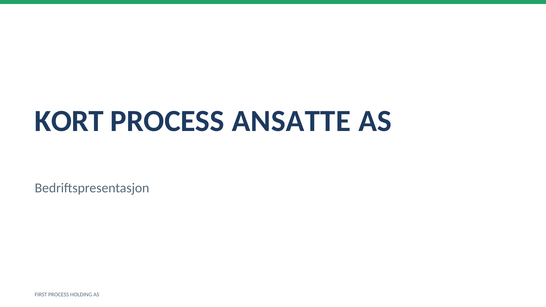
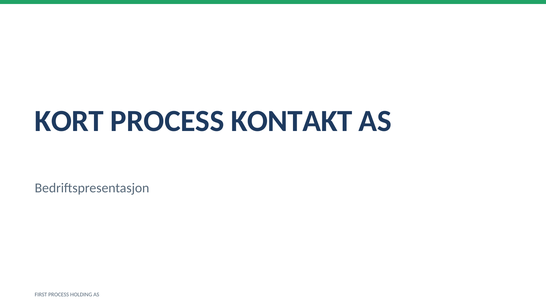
ANSATTE: ANSATTE -> KONTAKT
